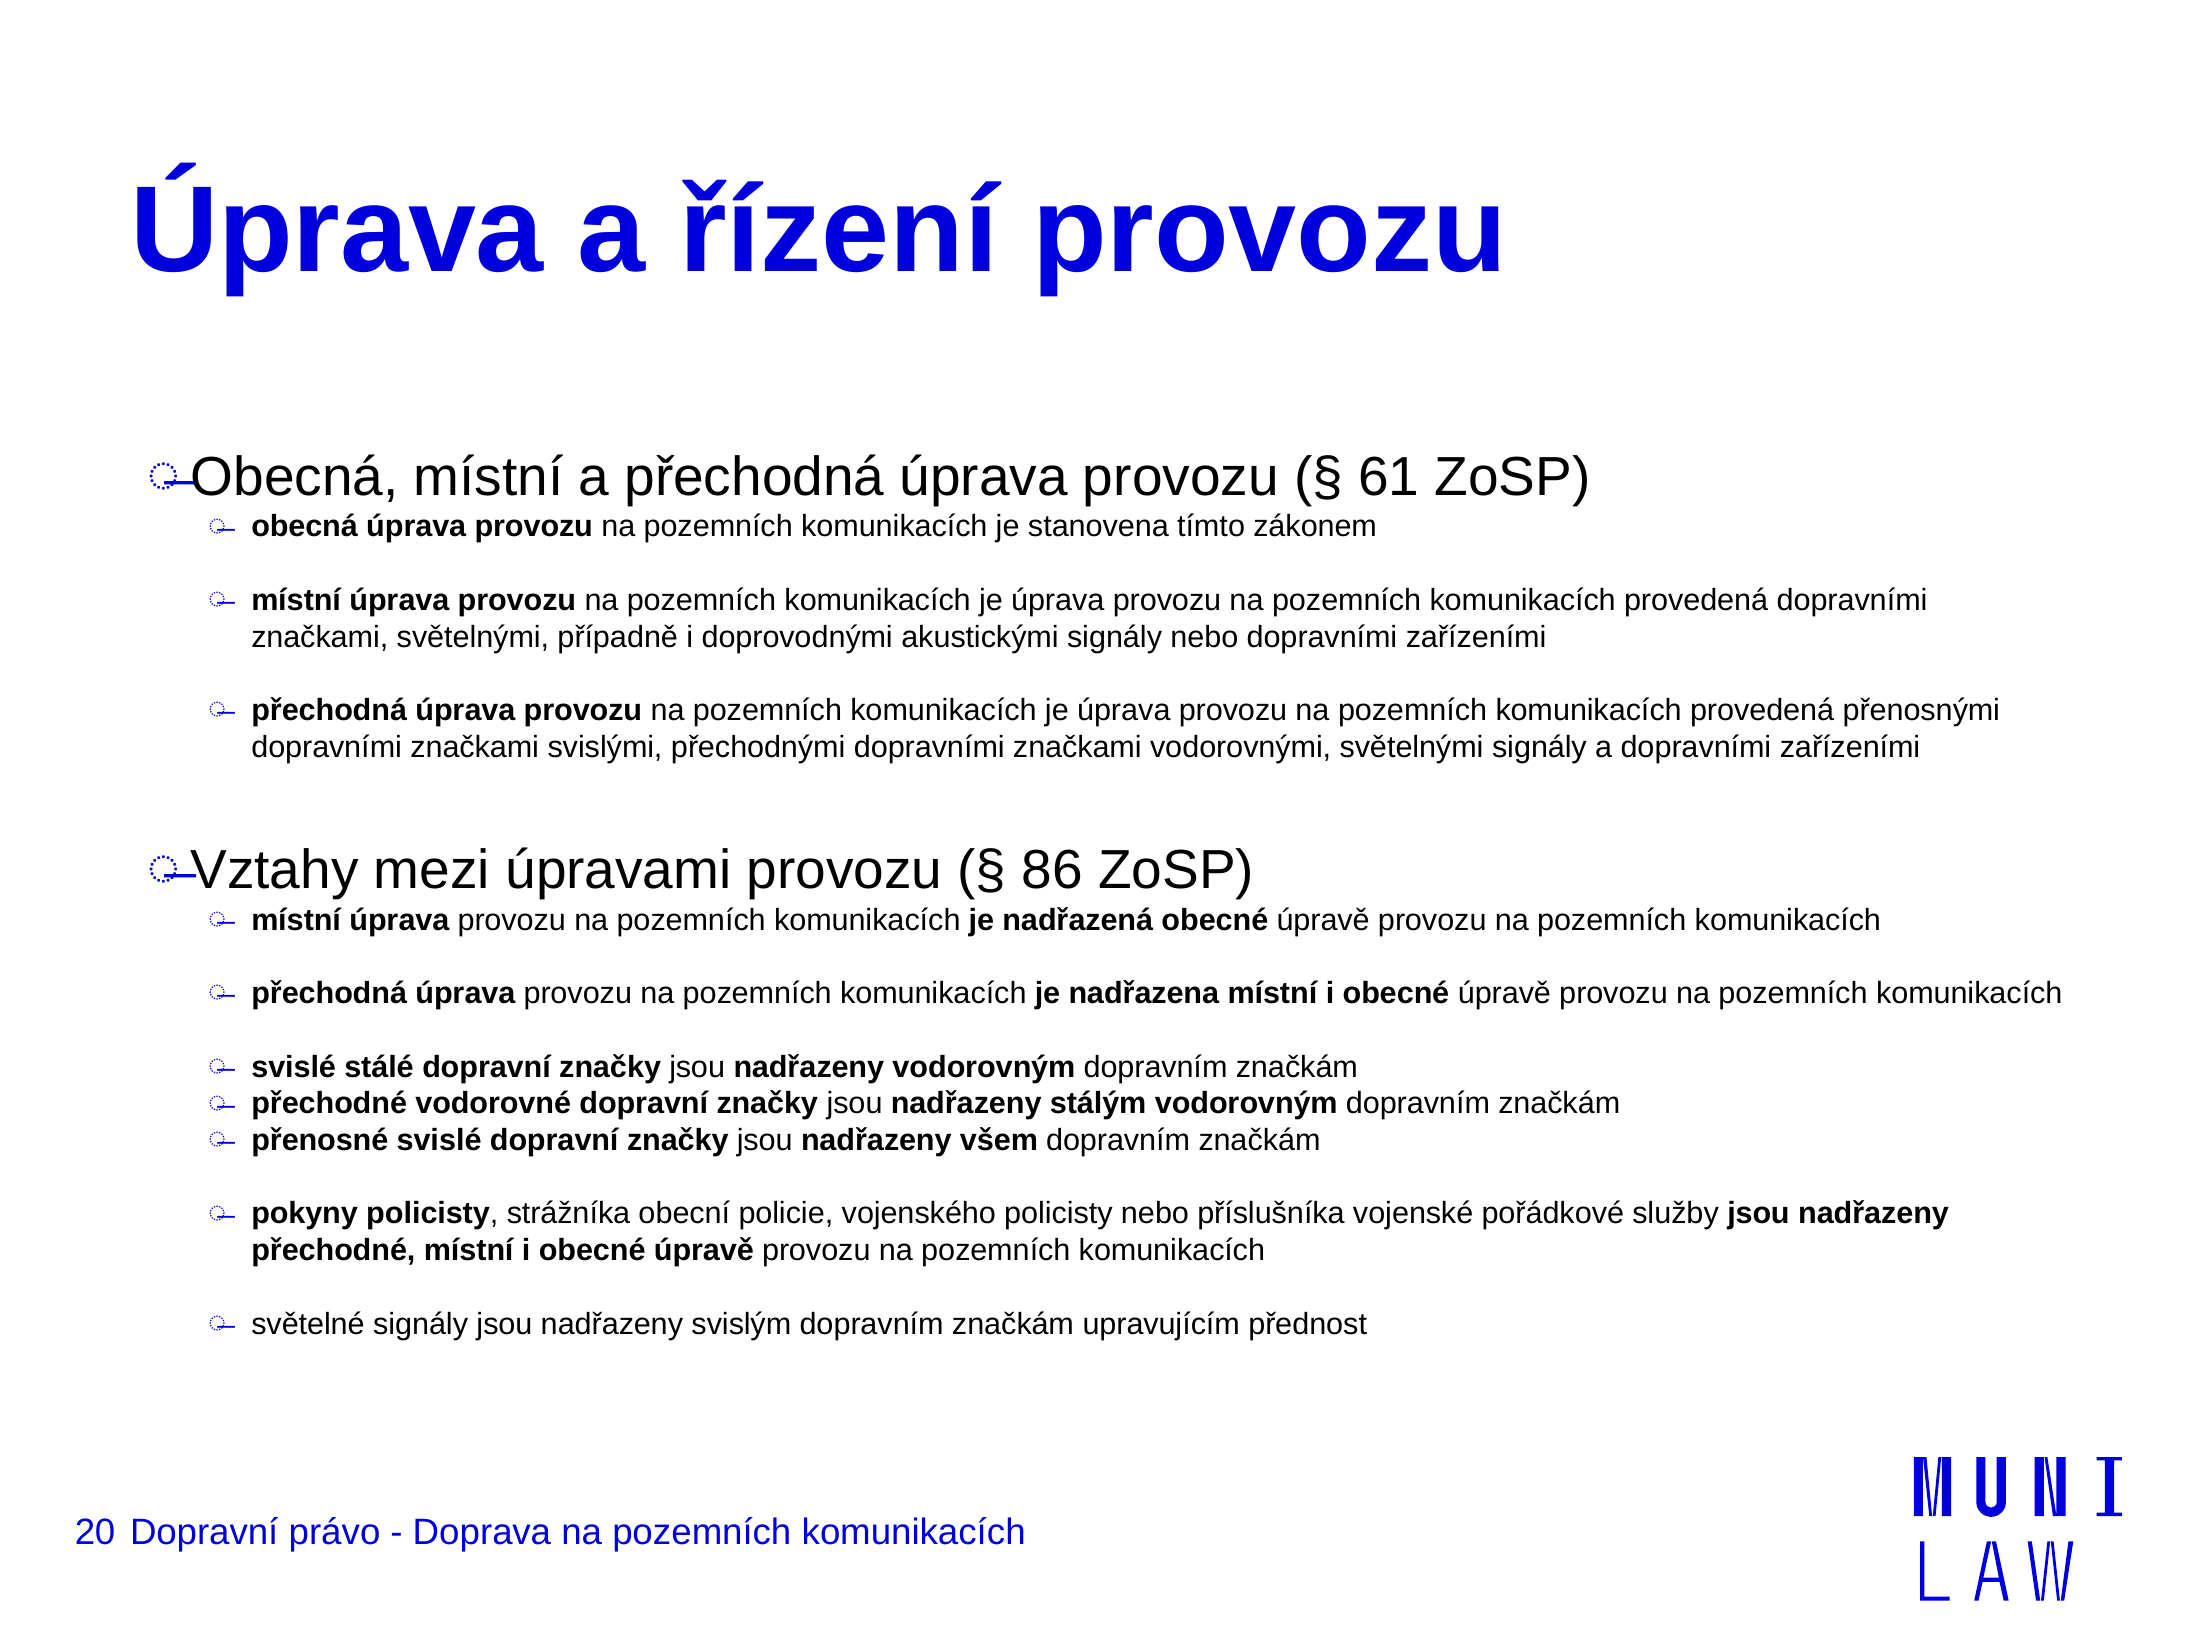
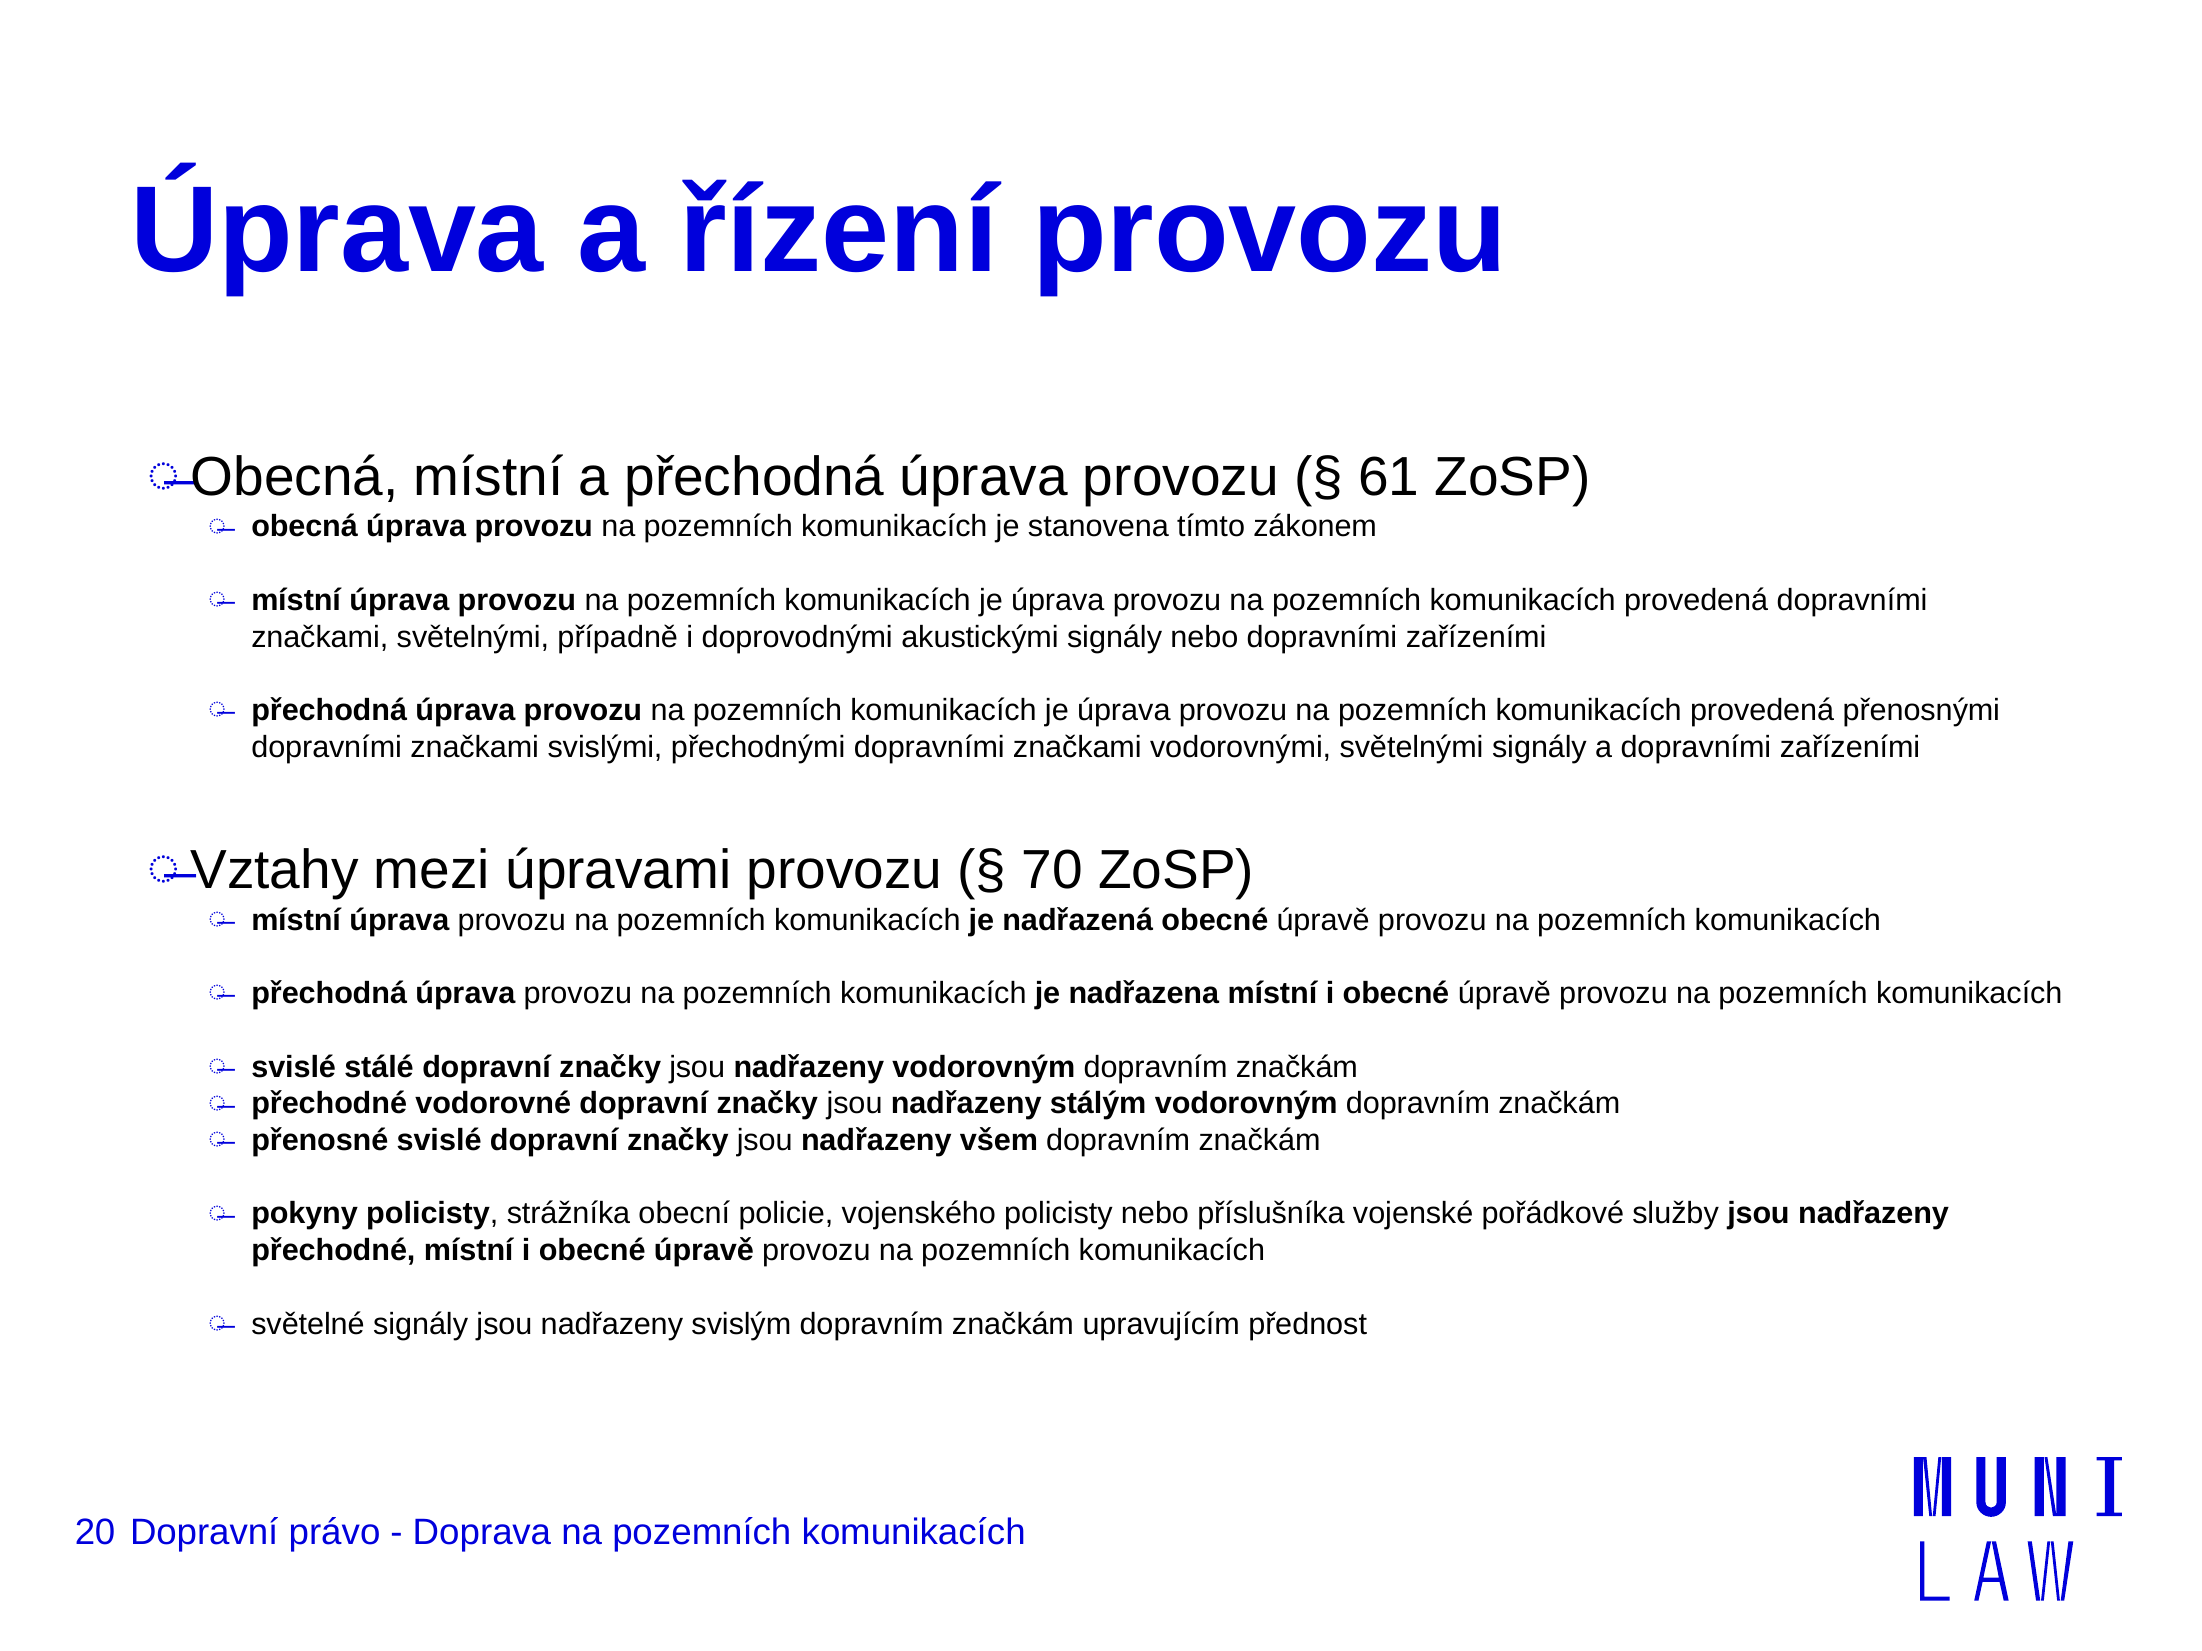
86: 86 -> 70
